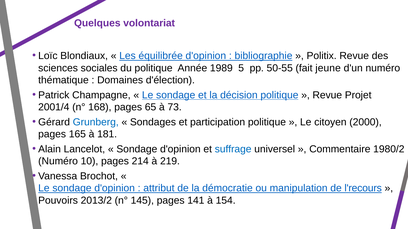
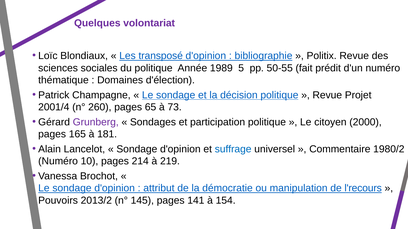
équilibrée: équilibrée -> transposé
jeune: jeune -> prédit
168: 168 -> 260
Grunberg colour: blue -> purple
